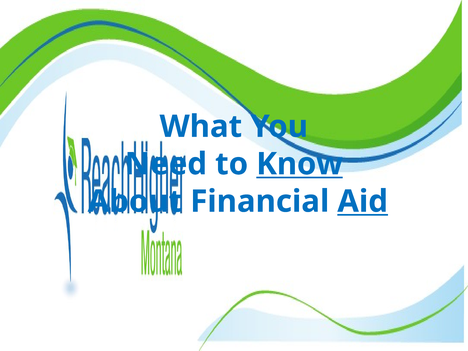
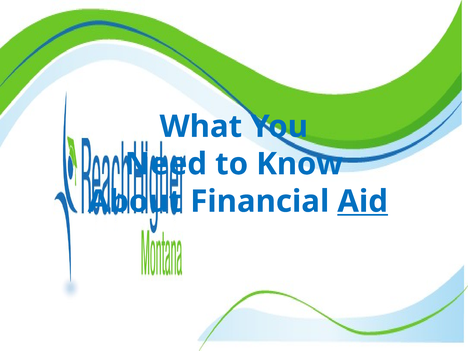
Know underline: present -> none
